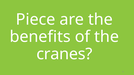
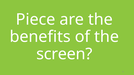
cranes: cranes -> screen
